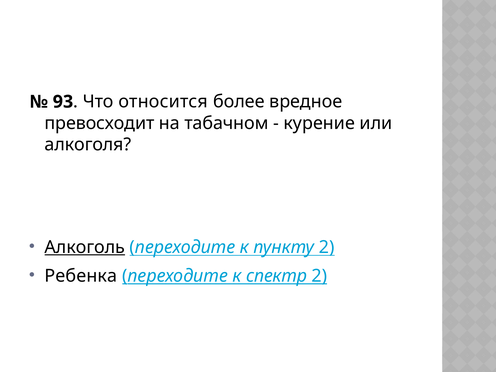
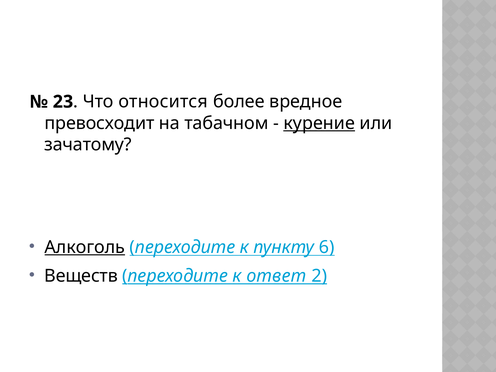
93: 93 -> 23
курение underline: none -> present
алкоголя: алкоголя -> зачатому
пункту 2: 2 -> 6
Ребенка: Ребенка -> Веществ
спектр: спектр -> ответ
